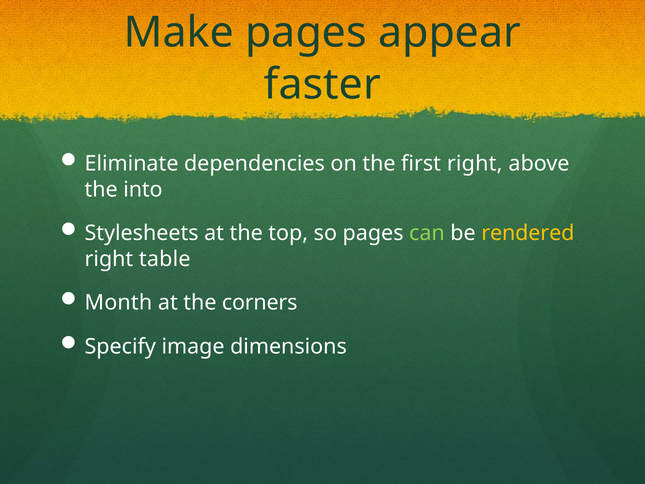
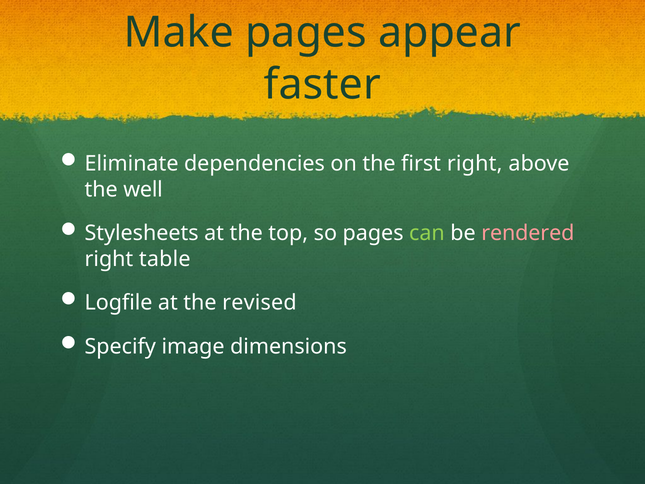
into: into -> well
rendered colour: yellow -> pink
Month: Month -> Logfile
corners: corners -> revised
